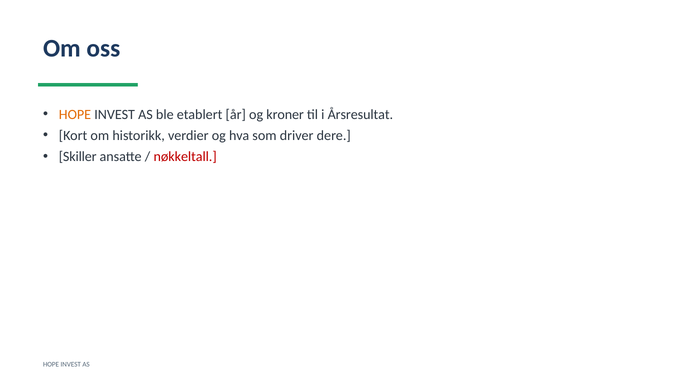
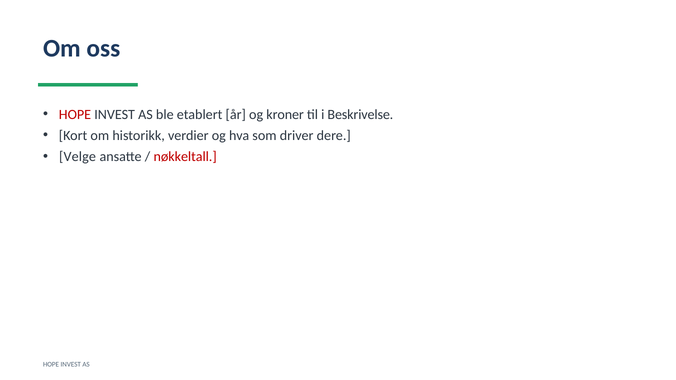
HOPE at (75, 114) colour: orange -> red
Årsresultat: Årsresultat -> Beskrivelse
Skiller: Skiller -> Velge
